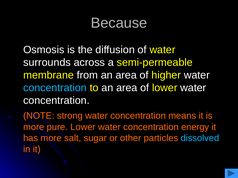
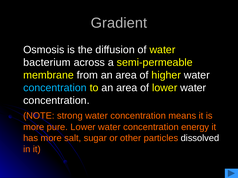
Because: Because -> Gradient
surrounds: surrounds -> bacterium
dissolved colour: light blue -> white
